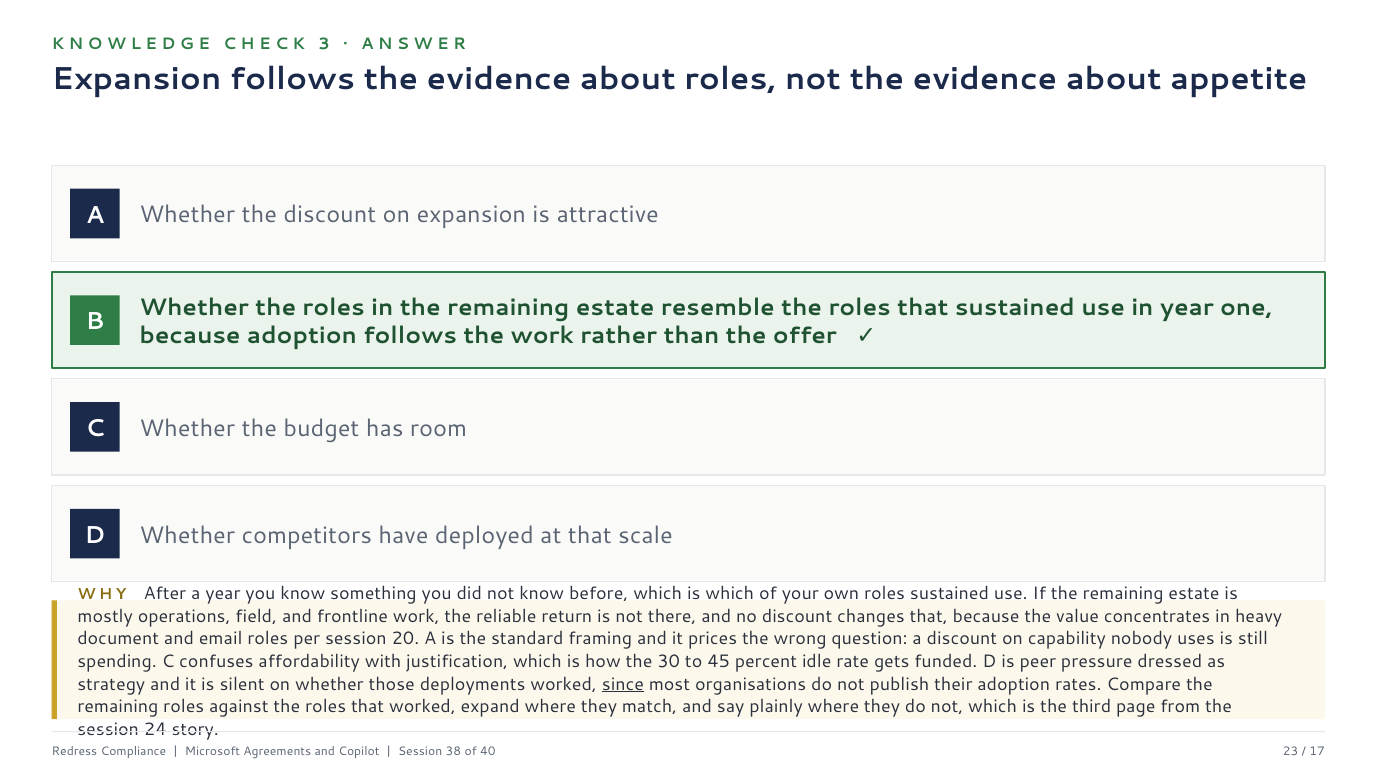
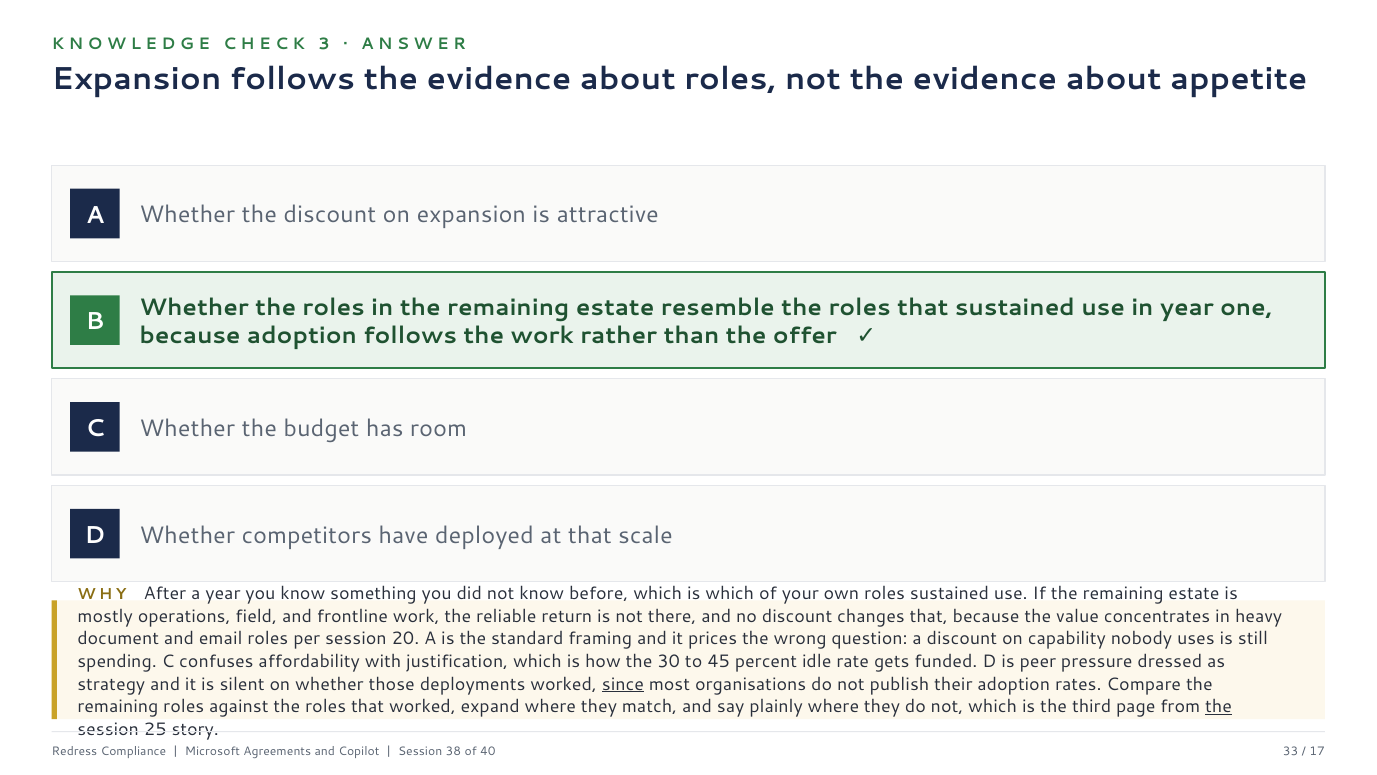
the at (1219, 706) underline: none -> present
24: 24 -> 25
23: 23 -> 33
